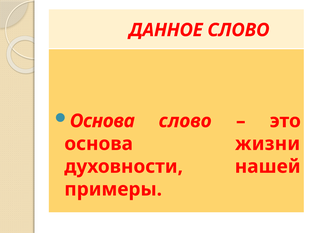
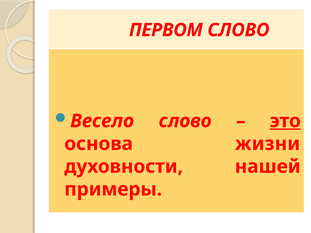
ДАННОЕ: ДАННОЕ -> ПЕРВОМ
Основа at (102, 121): Основа -> Весело
это underline: none -> present
